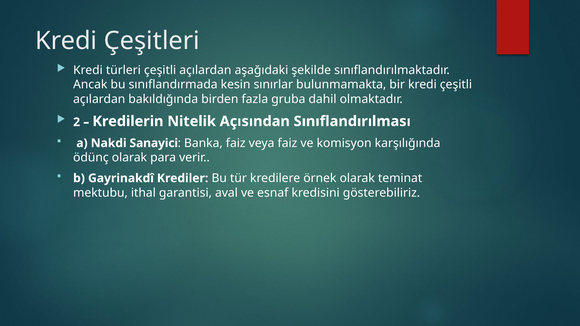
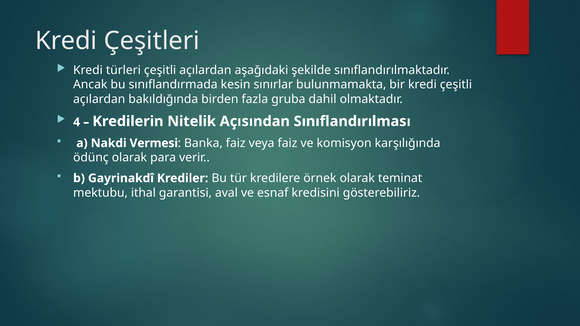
2: 2 -> 4
Sanayici: Sanayici -> Vermesi
